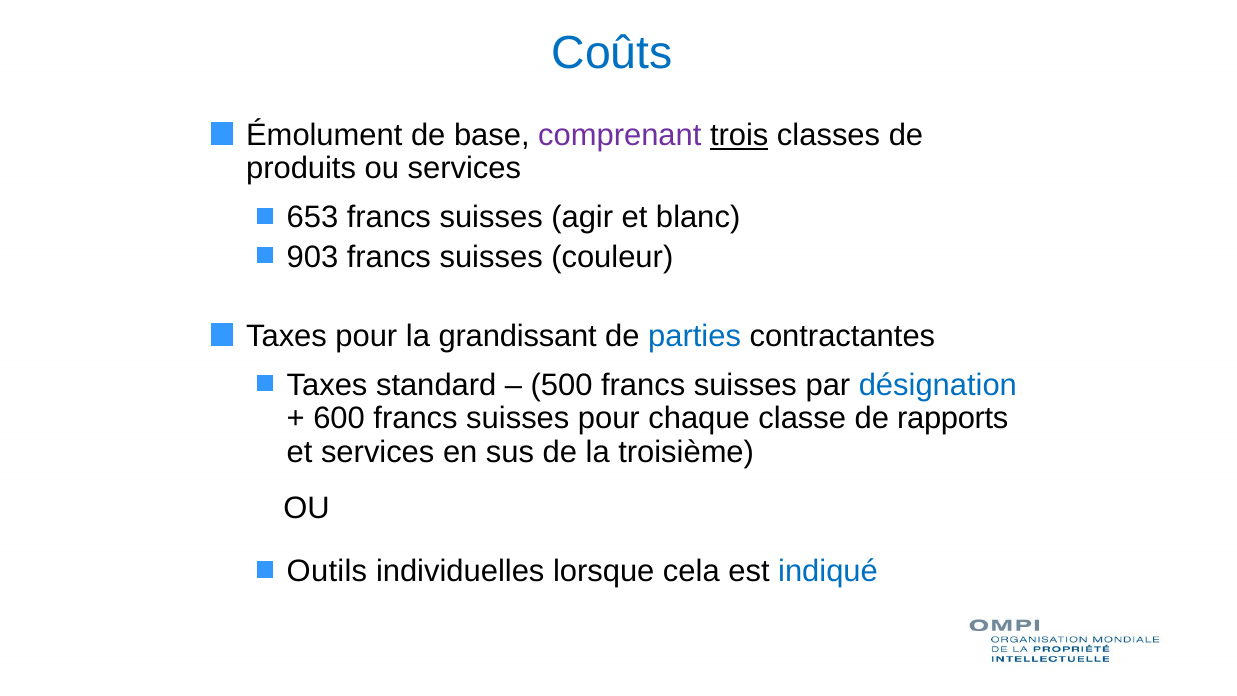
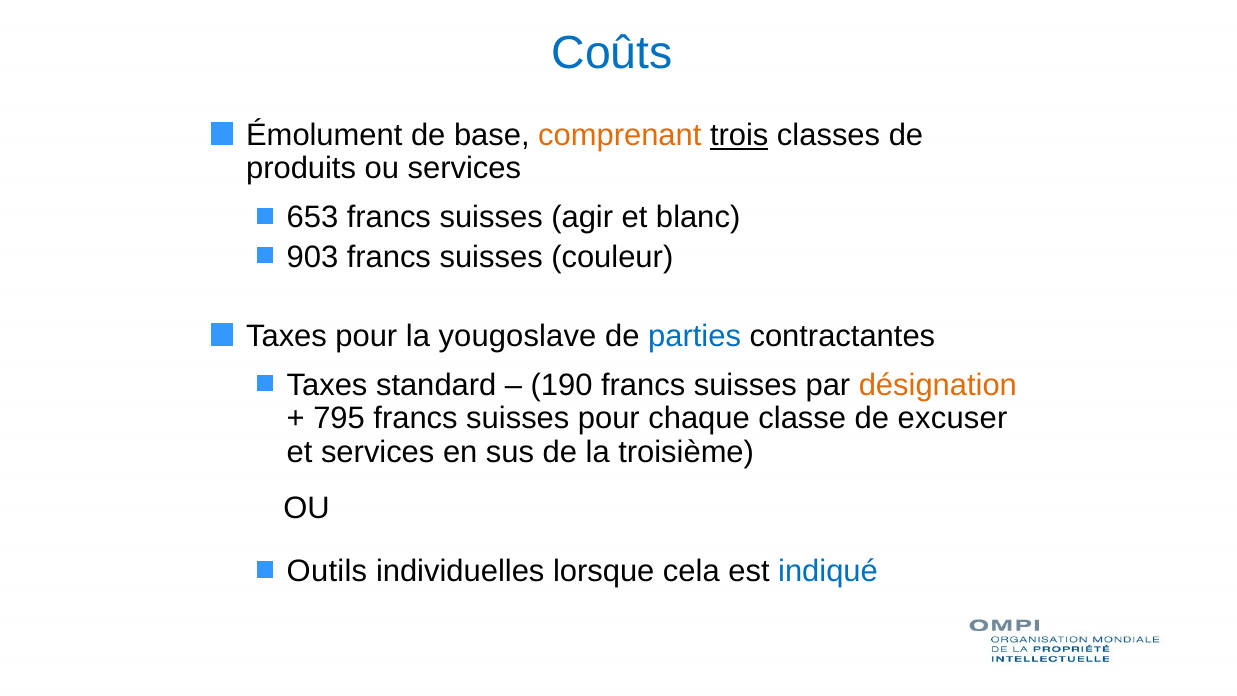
comprenant colour: purple -> orange
grandissant: grandissant -> yougoslave
500: 500 -> 190
désignation colour: blue -> orange
600: 600 -> 795
rapports: rapports -> excuser
